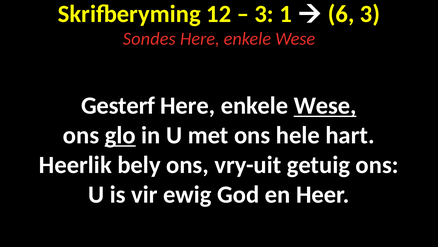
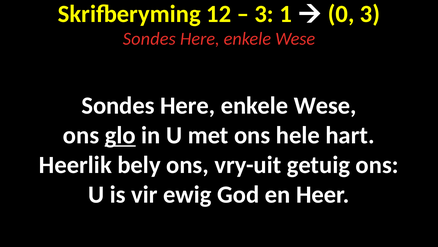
6: 6 -> 0
Gesterf at (118, 105): Gesterf -> Sondes
Wese at (325, 105) underline: present -> none
